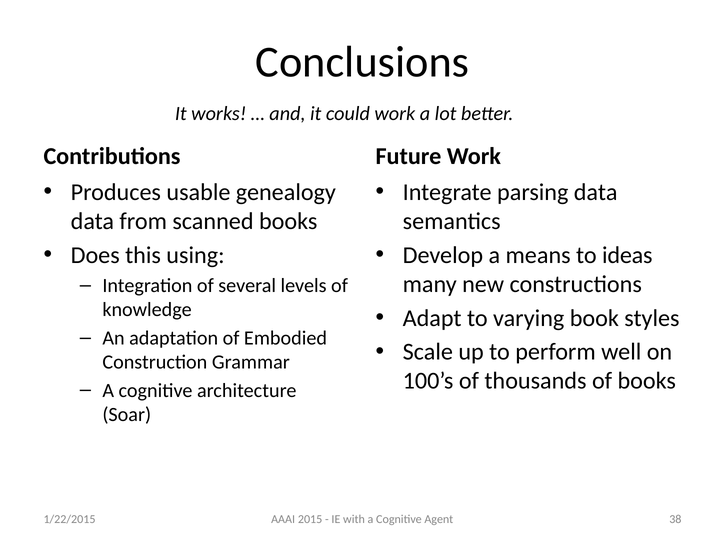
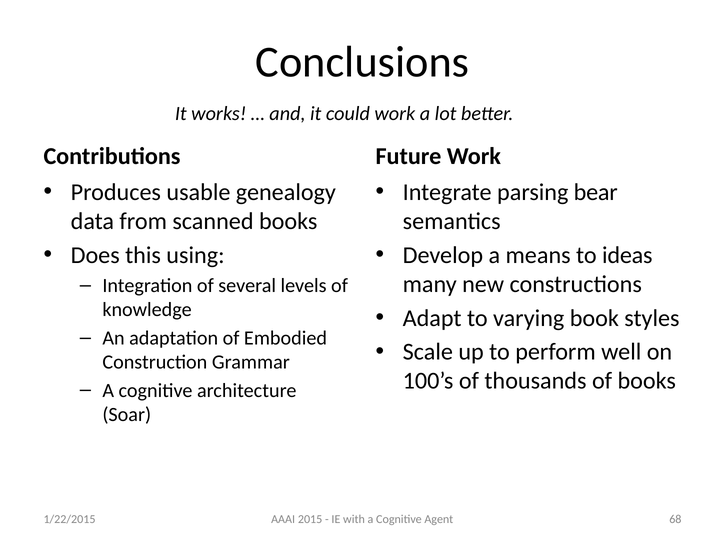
parsing data: data -> bear
38: 38 -> 68
